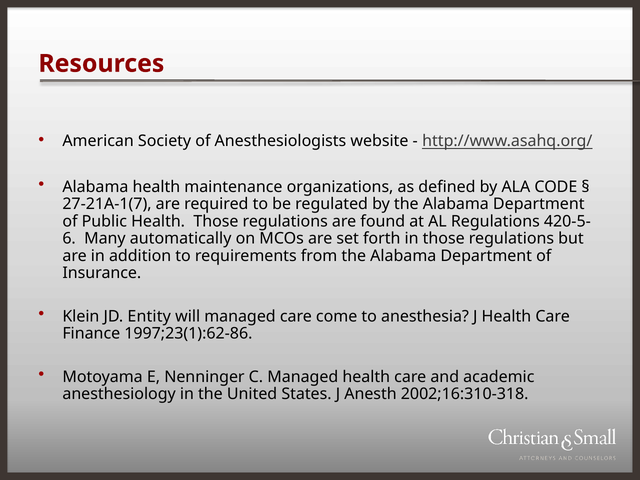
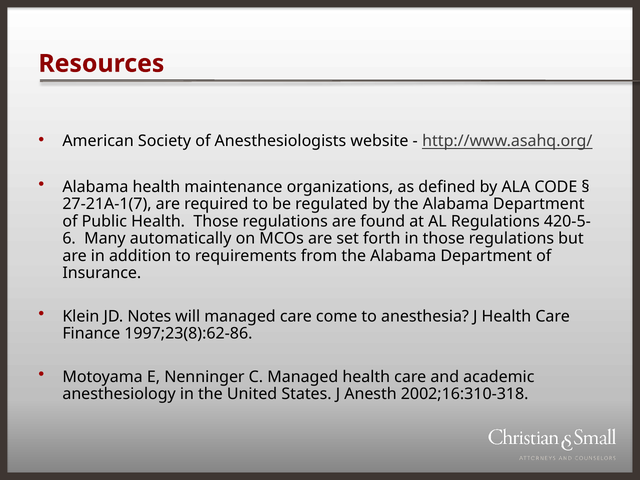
Entity: Entity -> Notes
1997;23(1):62-86: 1997;23(1):62-86 -> 1997;23(8):62-86
